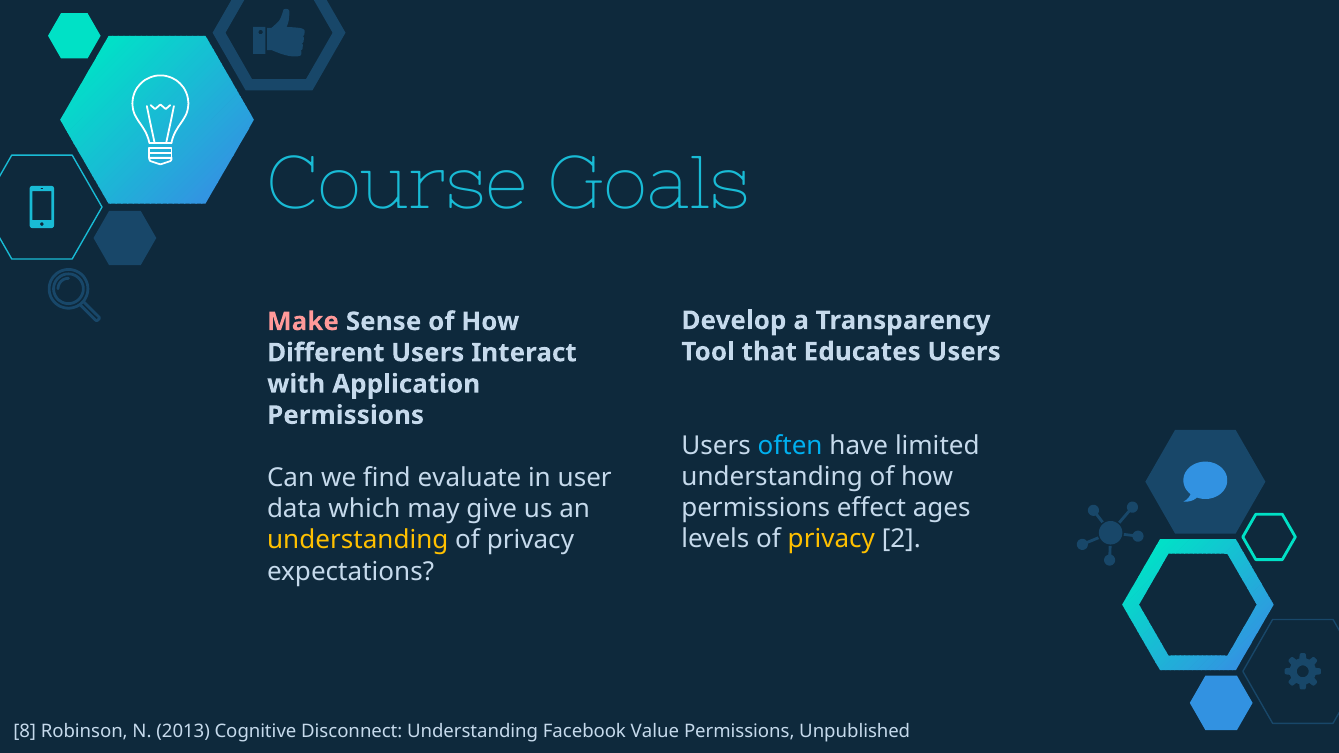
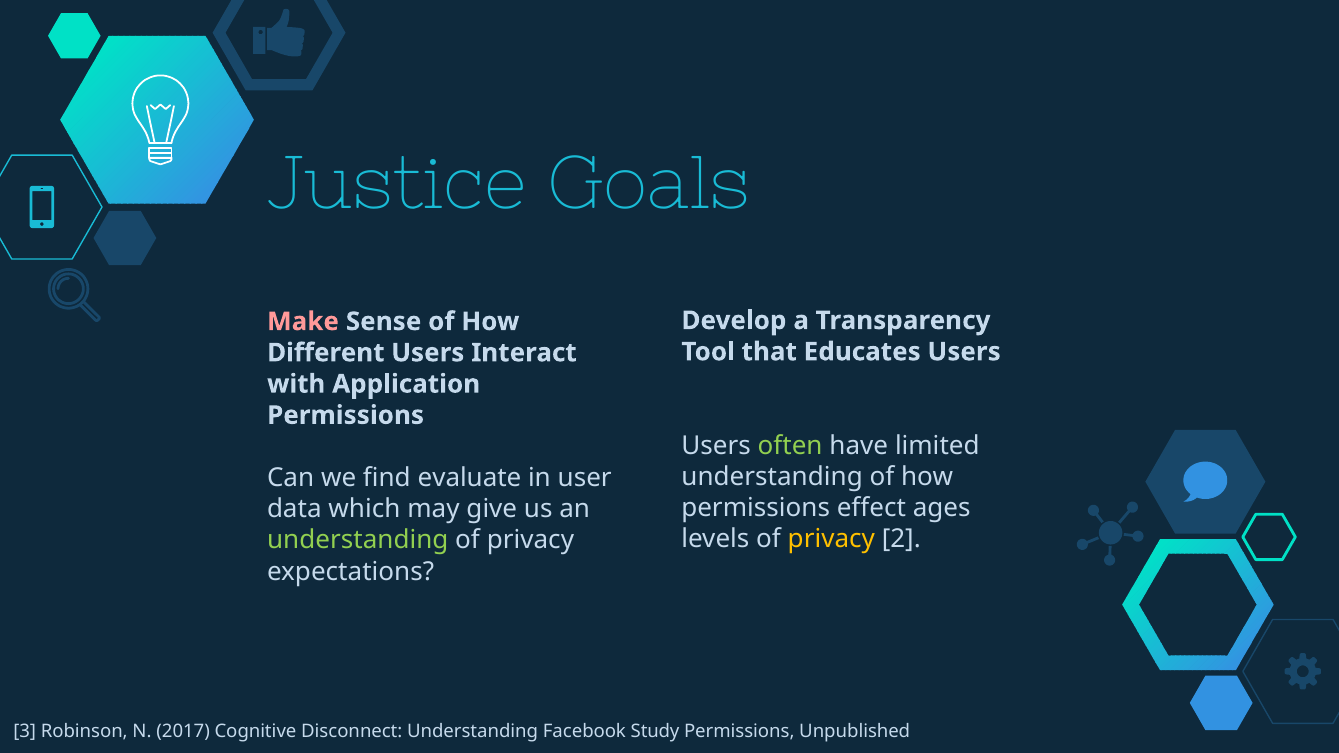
Course: Course -> Justice
often colour: light blue -> light green
understanding at (358, 540) colour: yellow -> light green
8: 8 -> 3
2013: 2013 -> 2017
Value: Value -> Study
